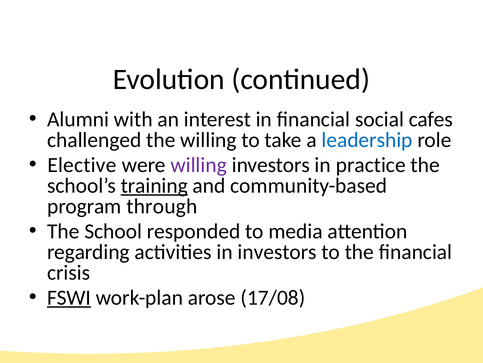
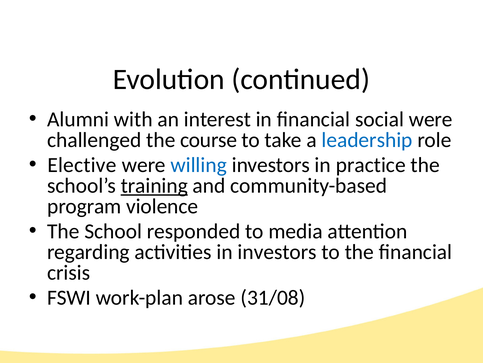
social cafes: cafes -> were
the willing: willing -> course
willing at (199, 165) colour: purple -> blue
through: through -> violence
FSWI underline: present -> none
17/08: 17/08 -> 31/08
